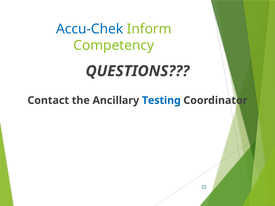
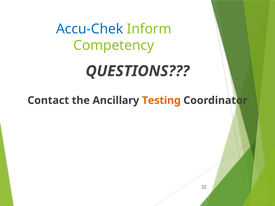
Testing colour: blue -> orange
